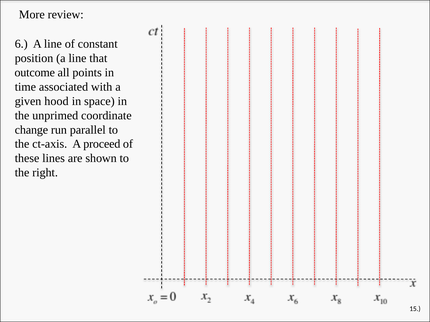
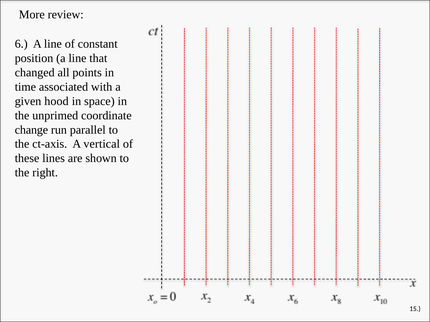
outcome: outcome -> changed
proceed: proceed -> vertical
